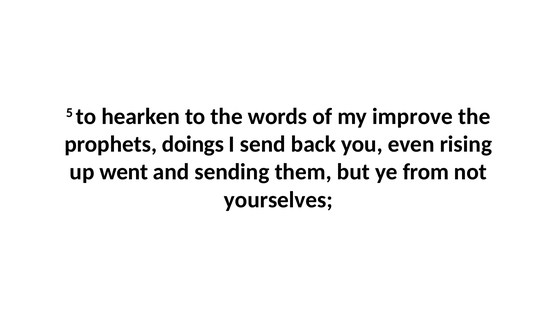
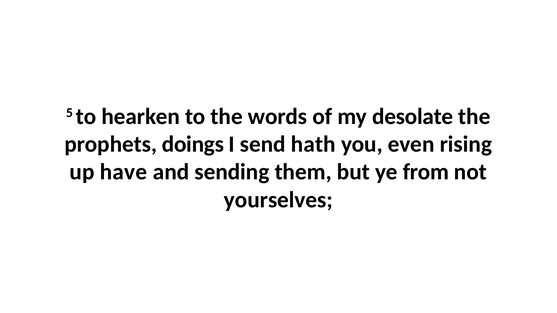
improve: improve -> desolate
back: back -> hath
went: went -> have
